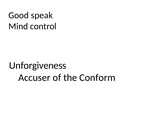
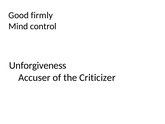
speak: speak -> firmly
Conform: Conform -> Criticizer
